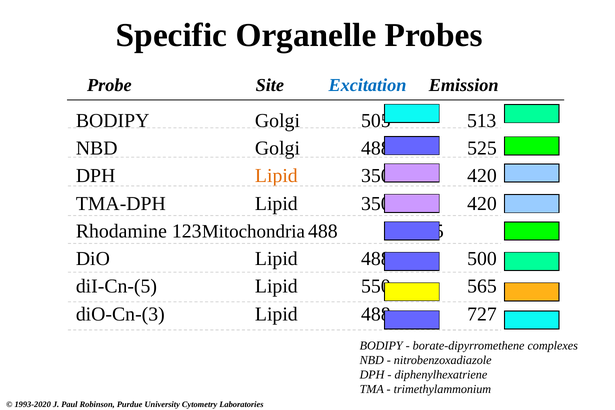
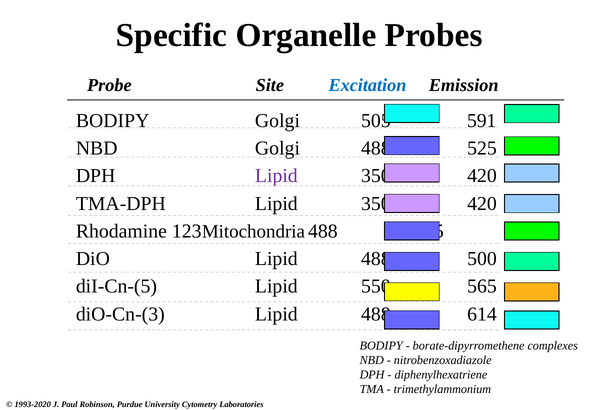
513: 513 -> 591
Lipid at (276, 176) colour: orange -> purple
727: 727 -> 614
